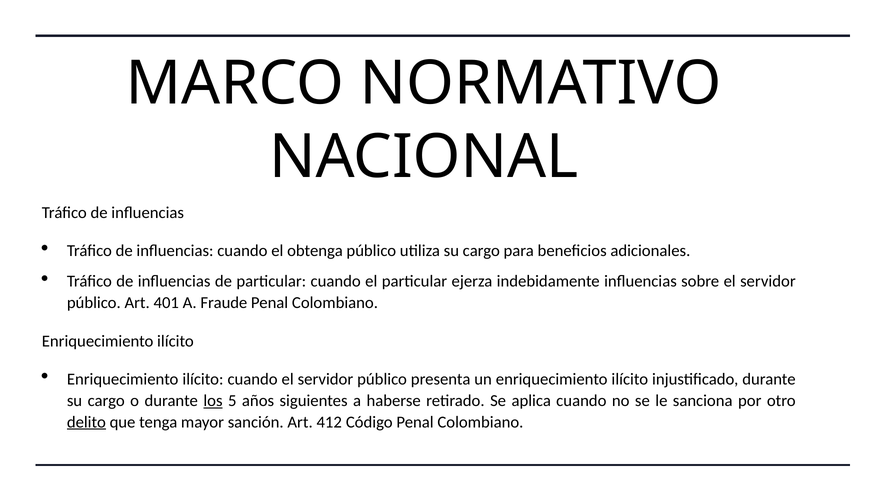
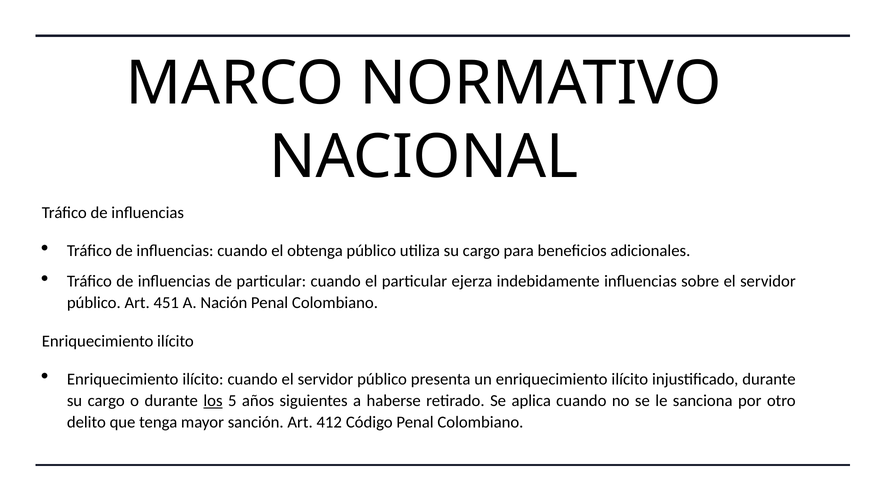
401: 401 -> 451
Fraude: Fraude -> Nación
delito underline: present -> none
